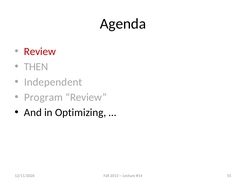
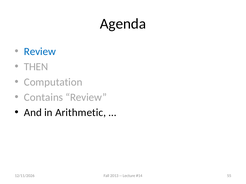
Review at (40, 52) colour: red -> blue
Independent: Independent -> Computation
Program: Program -> Contains
Optimizing: Optimizing -> Arithmetic
